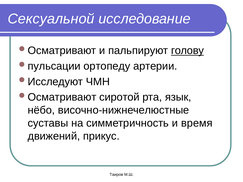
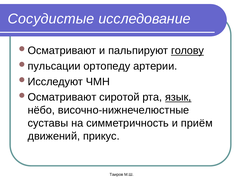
Сексуальной: Сексуальной -> Сосудистые
язык underline: none -> present
время: время -> приём
